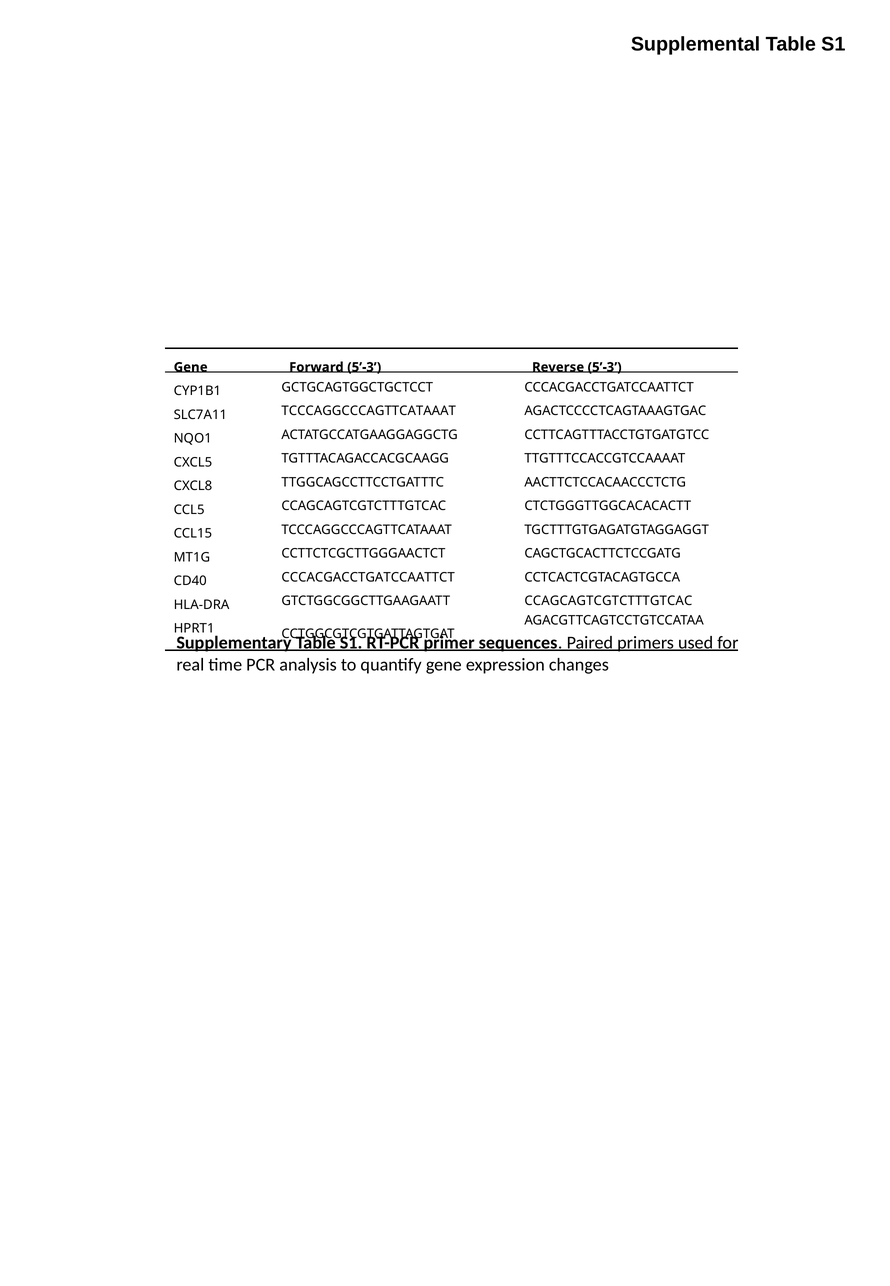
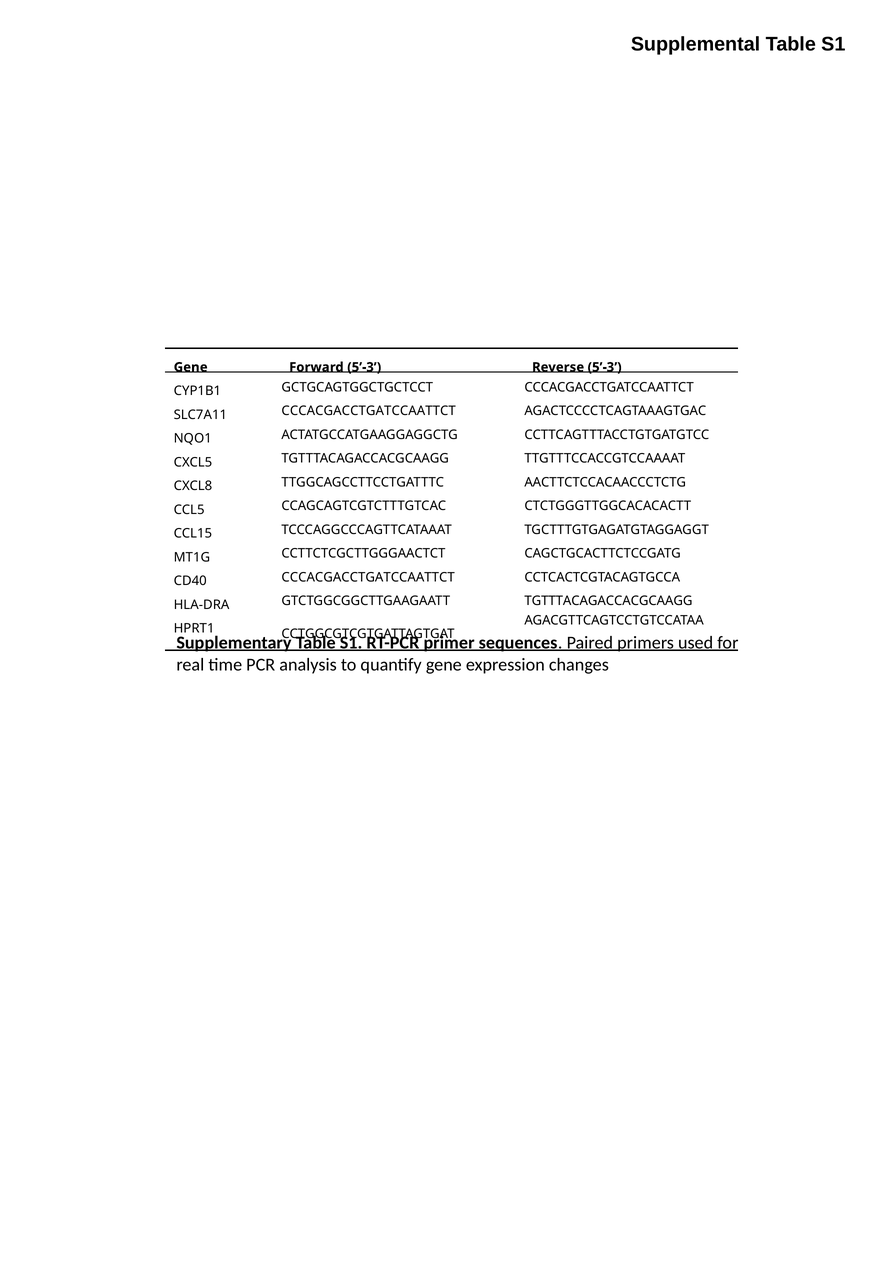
SLC7A11 TCCCAGGCCCAGTTCATAAAT: TCCCAGGCCCAGTTCATAAAT -> CCCACGACCTGATCCAATTCT
GTCTGGCGGCTTGAAGAATT CCAGCAGTCGTCTTTGTCAC: CCAGCAGTCGTCTTTGTCAC -> TGTTTACAGACCACGCAAGG
